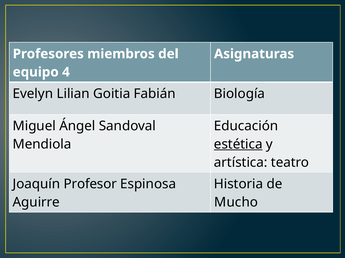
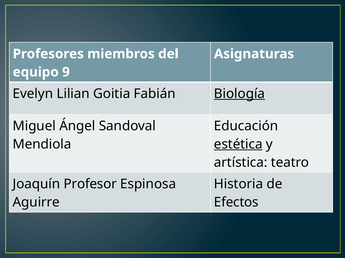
4: 4 -> 9
Biología underline: none -> present
Mucho: Mucho -> Efectos
